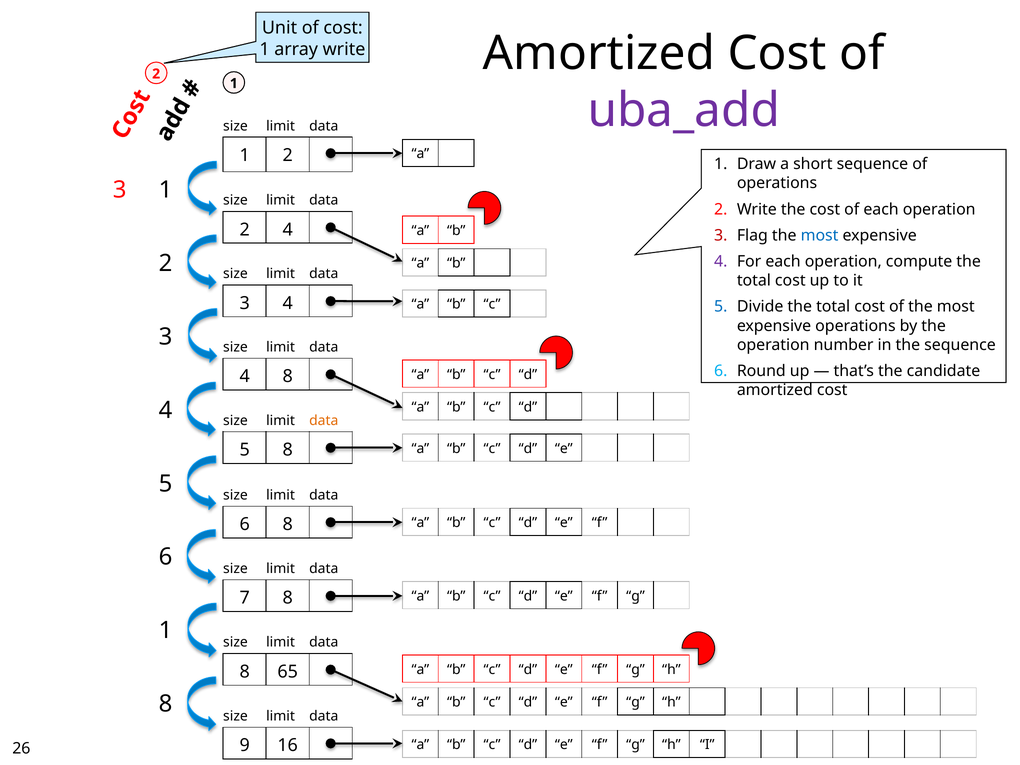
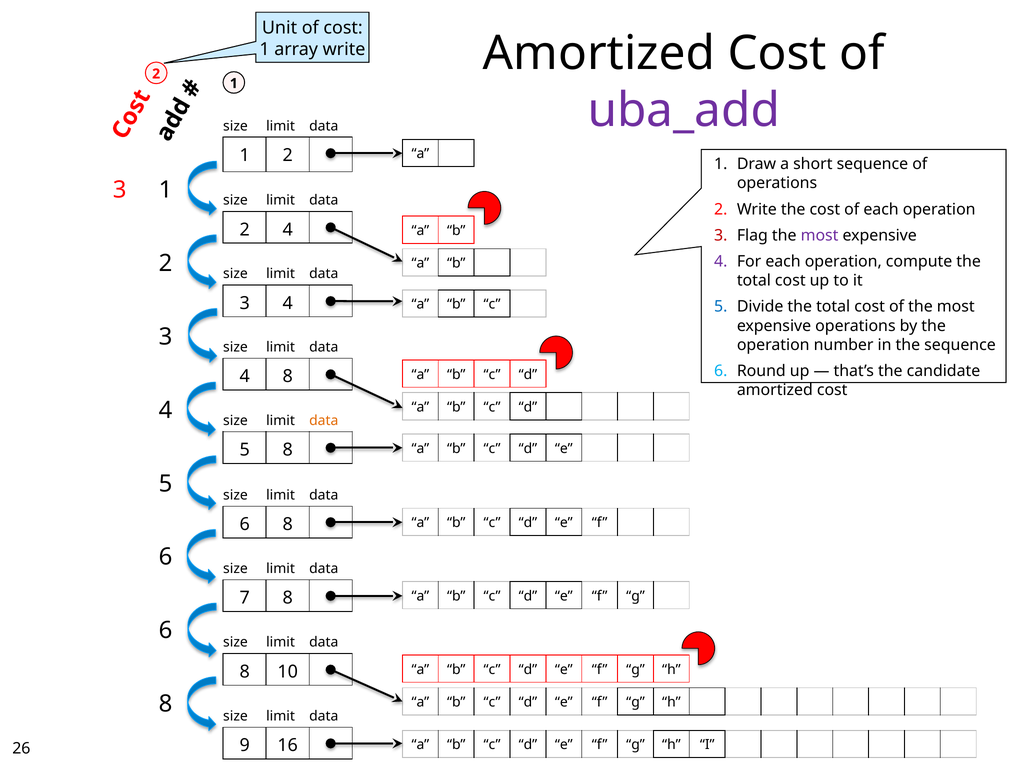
most at (820, 235) colour: blue -> purple
9 1: 1 -> 6
8 65: 65 -> 10
